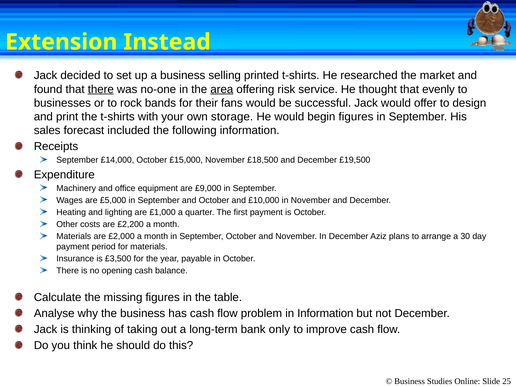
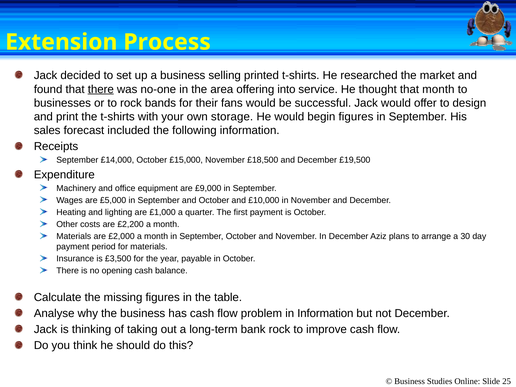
Instead: Instead -> Process
area underline: present -> none
risk: risk -> into
that evenly: evenly -> month
bank only: only -> rock
